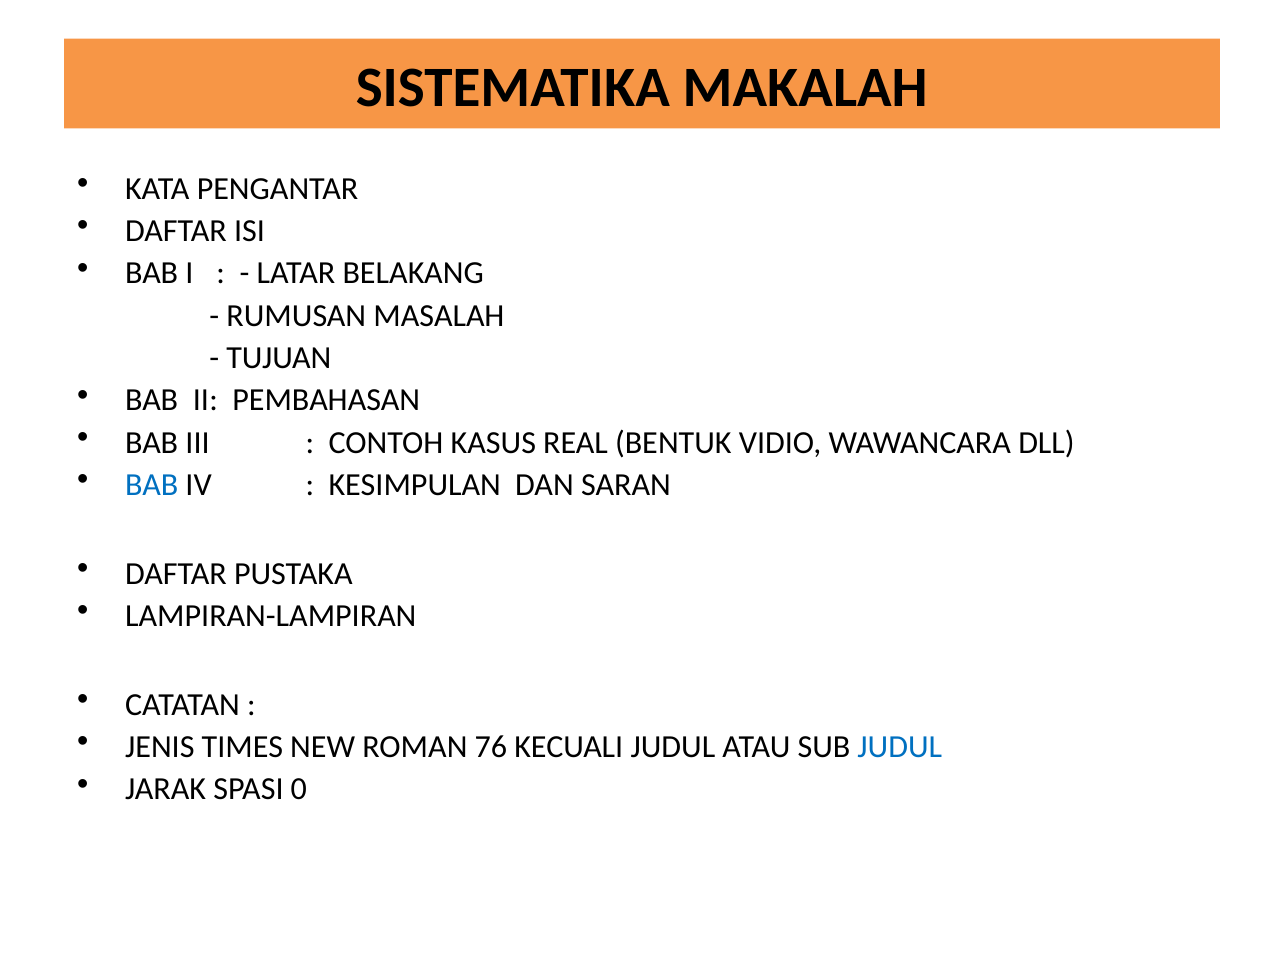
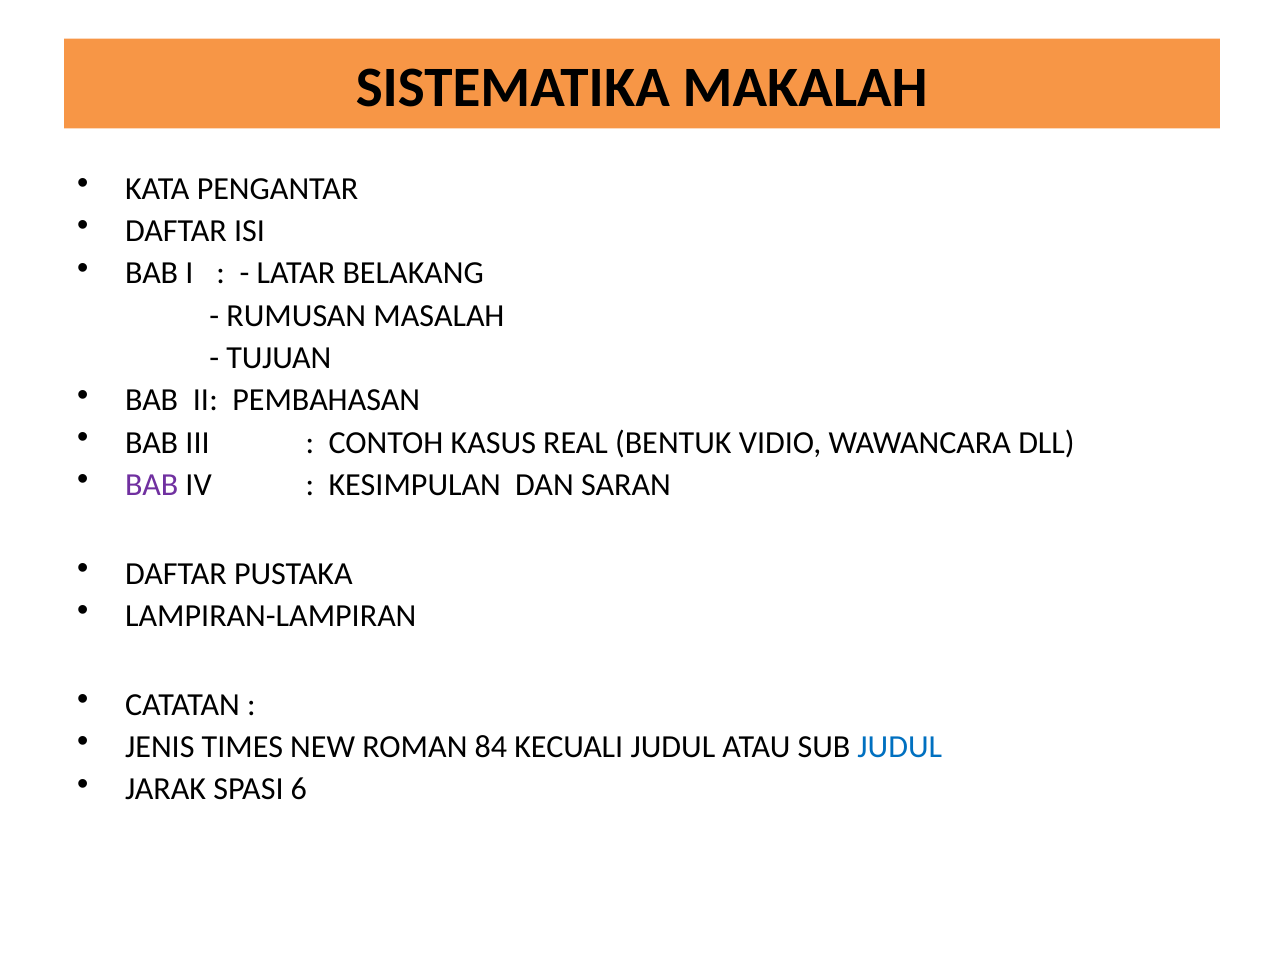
BAB at (152, 485) colour: blue -> purple
76: 76 -> 84
0: 0 -> 6
